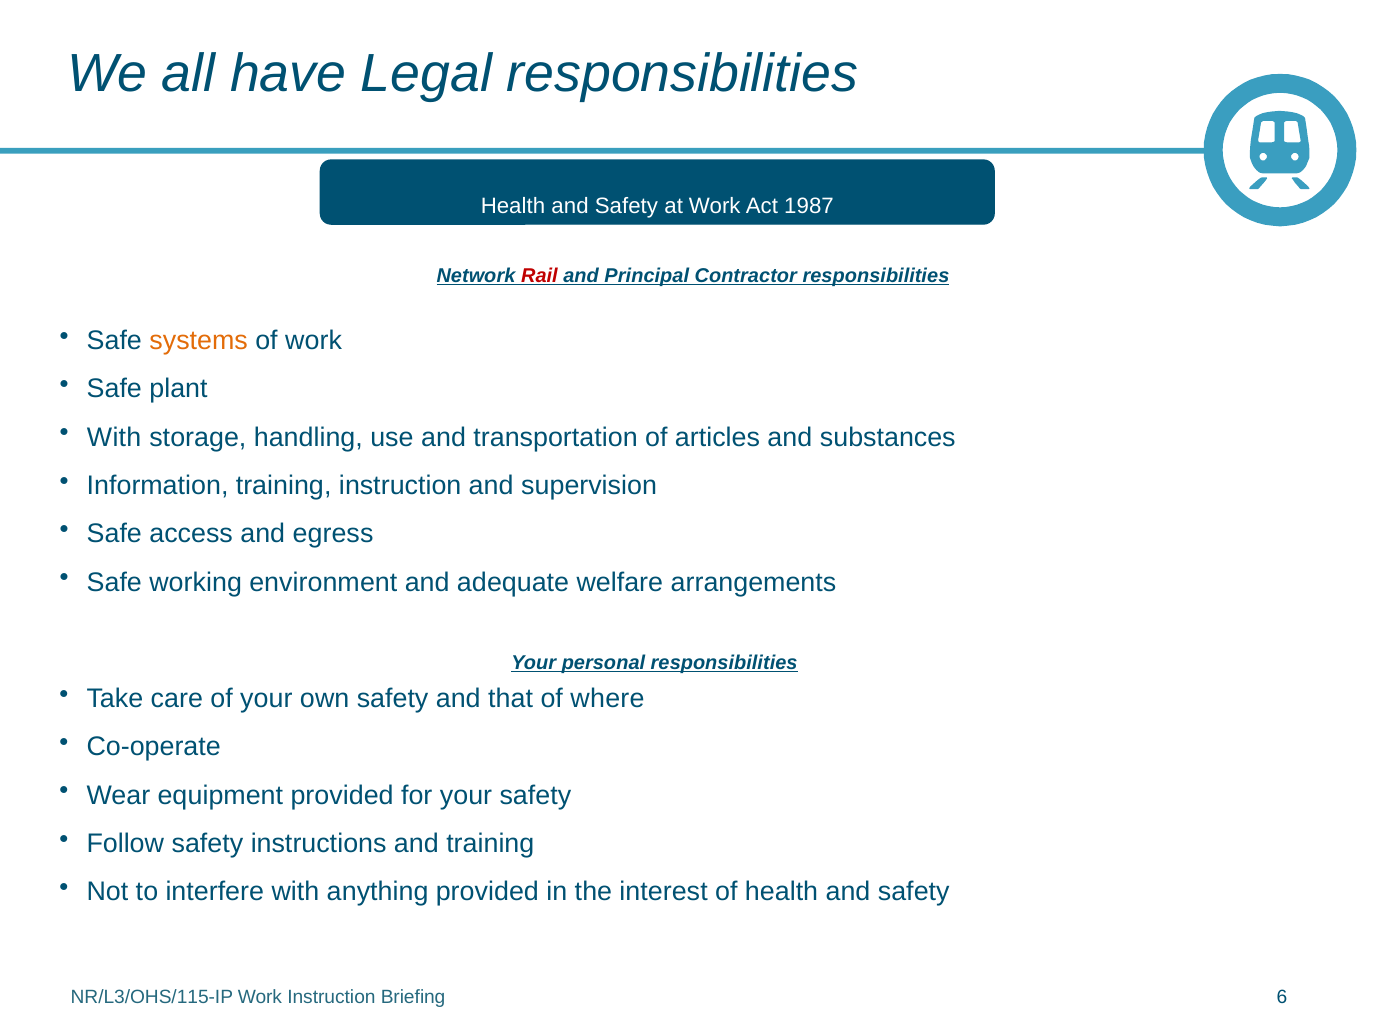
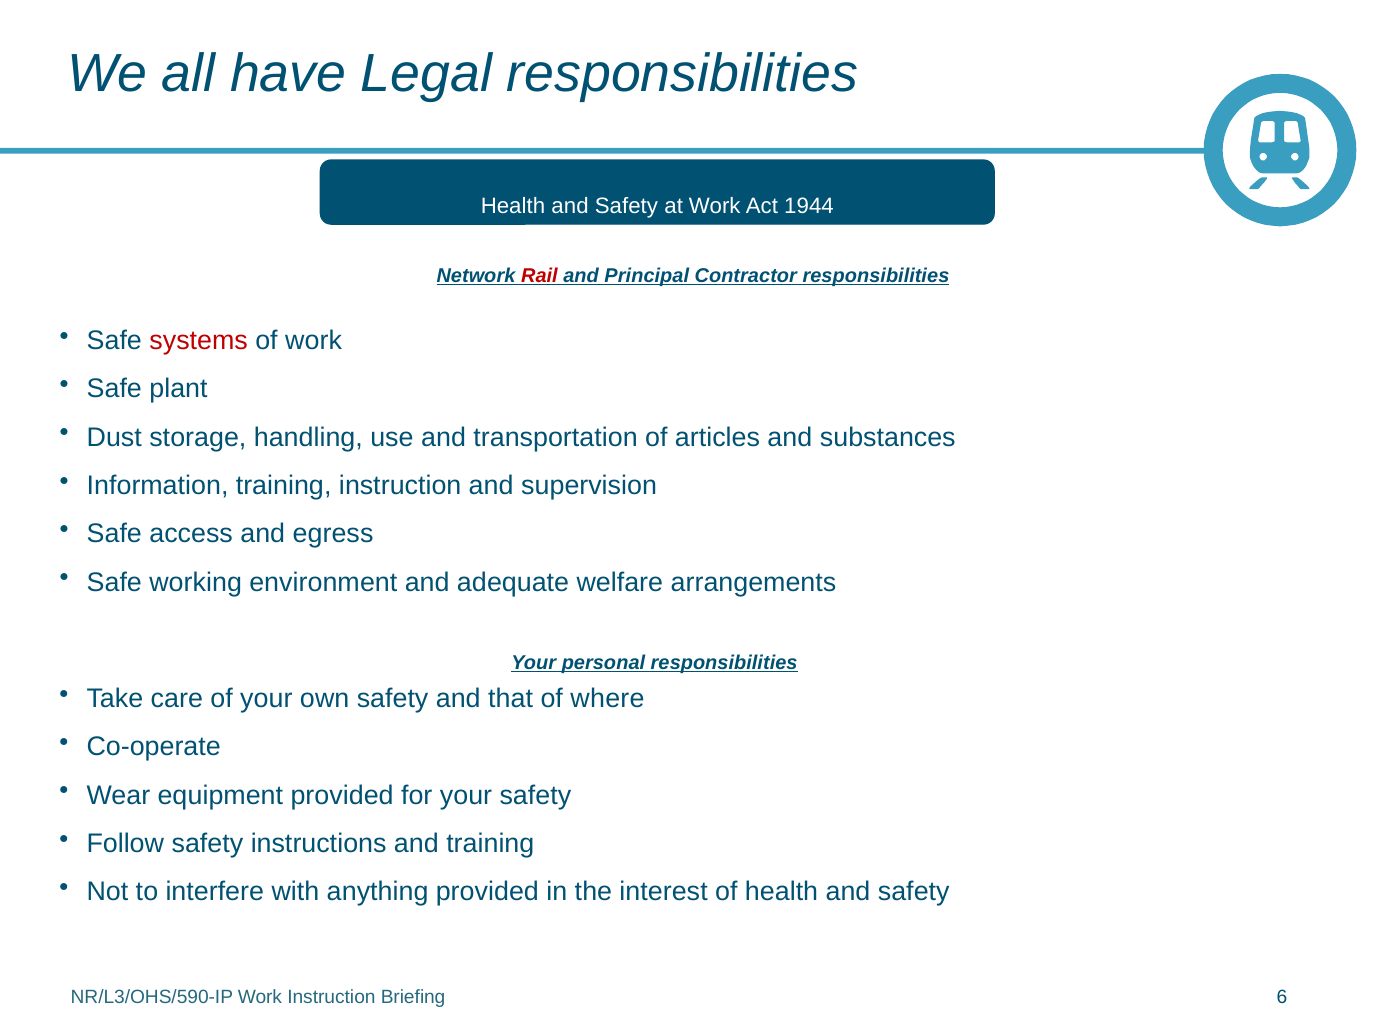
1987: 1987 -> 1944
systems colour: orange -> red
With at (114, 437): With -> Dust
NR/L3/OHS/115-IP: NR/L3/OHS/115-IP -> NR/L3/OHS/590-IP
